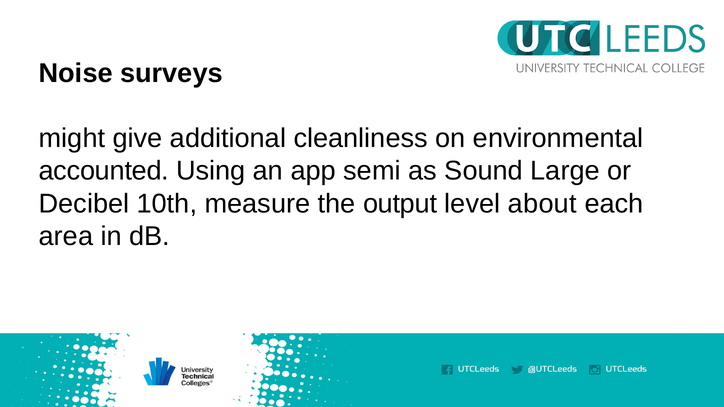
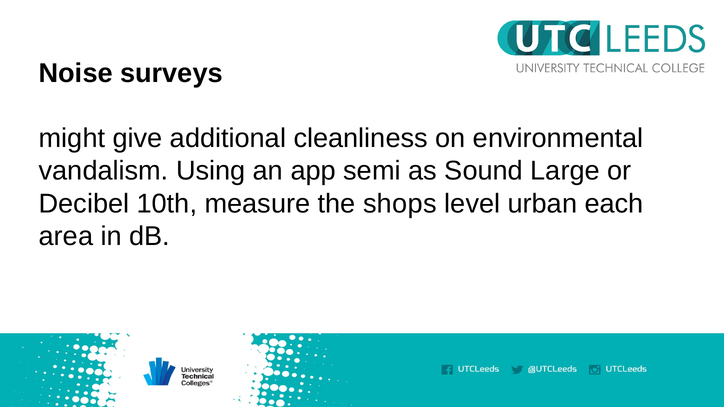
accounted: accounted -> vandalism
output: output -> shops
about: about -> urban
